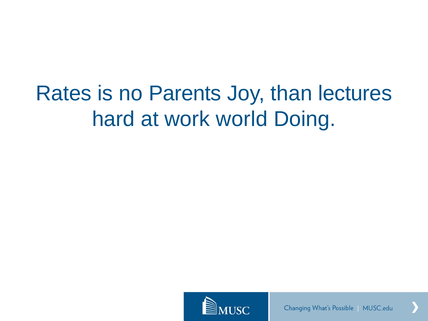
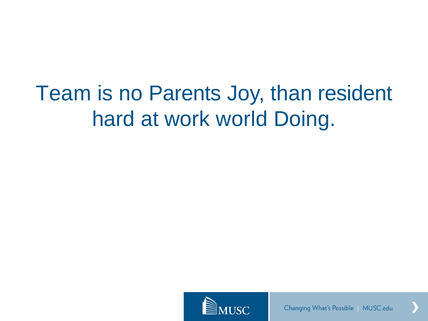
Rates: Rates -> Team
lectures: lectures -> resident
